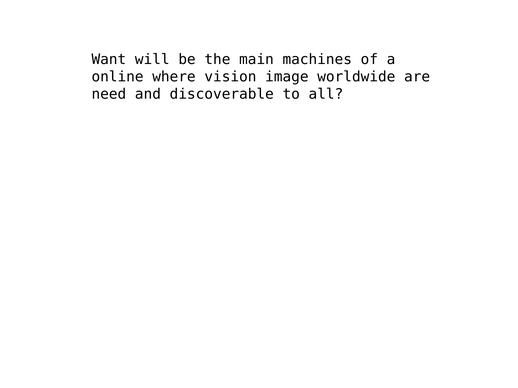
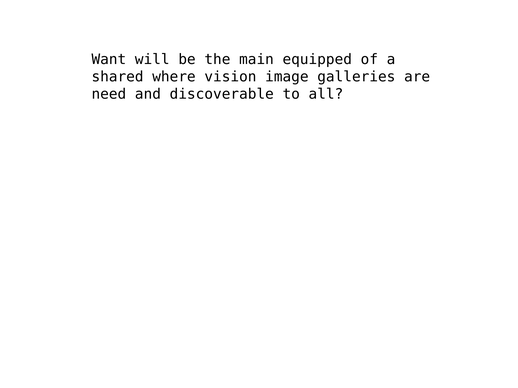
machines: machines -> equipped
online: online -> shared
worldwide: worldwide -> galleries
